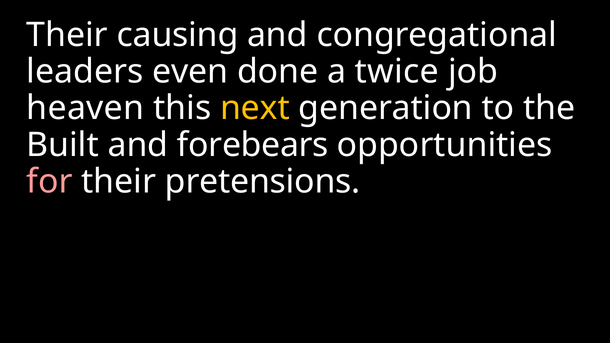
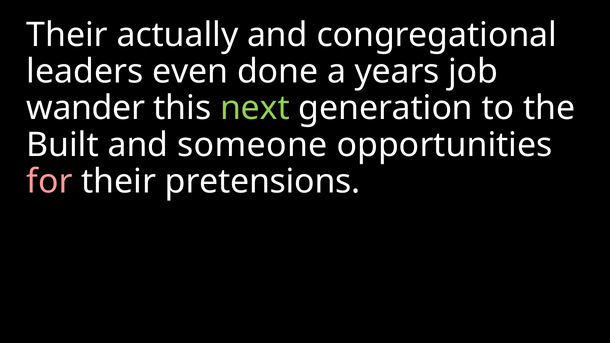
causing: causing -> actually
twice: twice -> years
heaven: heaven -> wander
next colour: yellow -> light green
forebears: forebears -> someone
